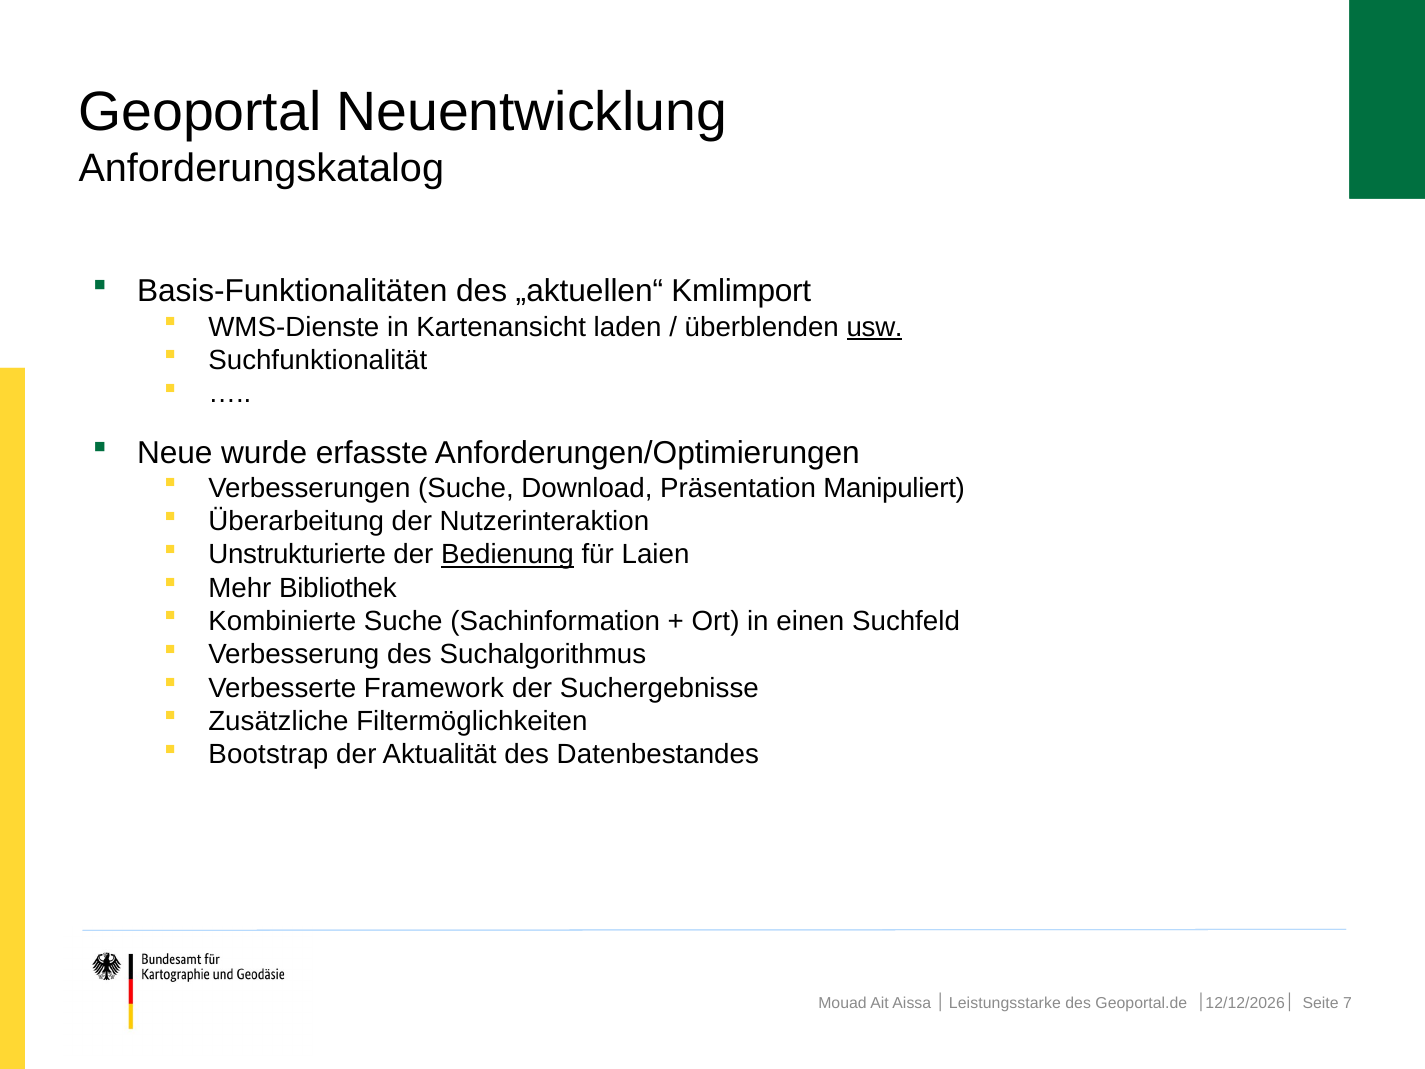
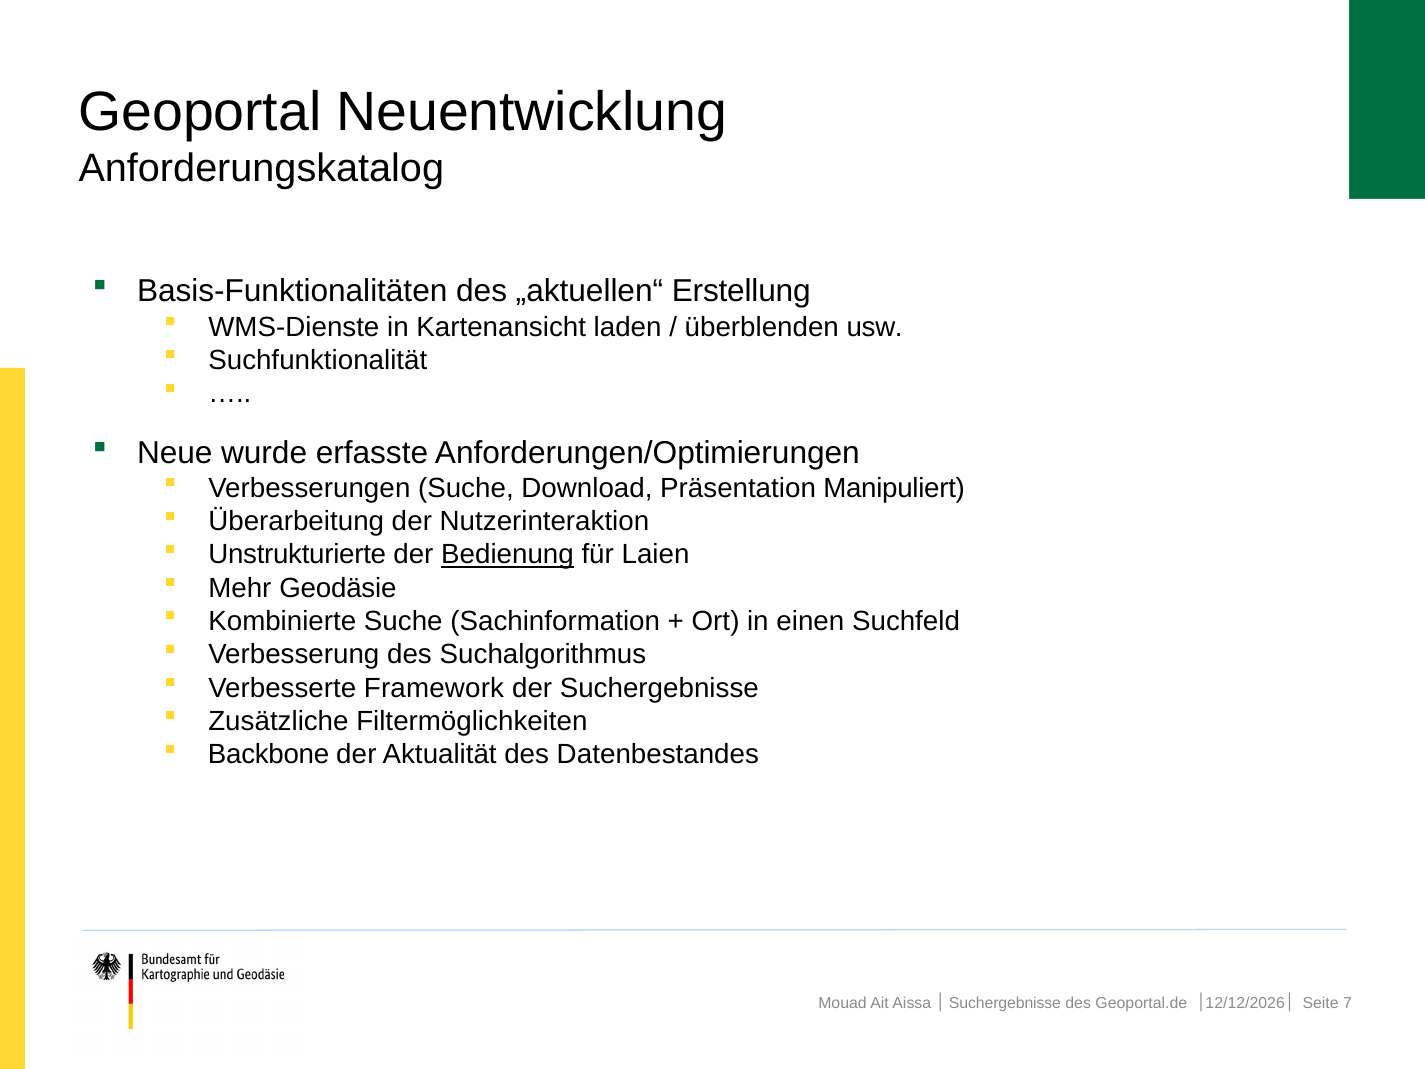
Kmlimport: Kmlimport -> Erstellung
usw underline: present -> none
Bibliothek: Bibliothek -> Geodäsie
Bootstrap: Bootstrap -> Backbone
Leistungsstarke at (1005, 1003): Leistungsstarke -> Suchergebnisse
